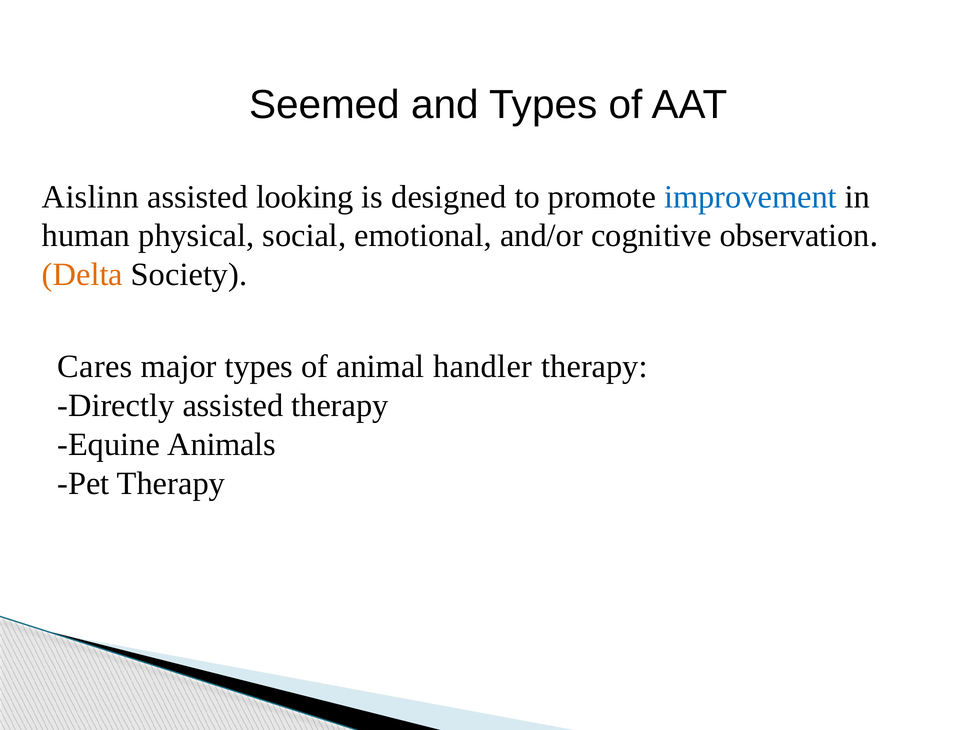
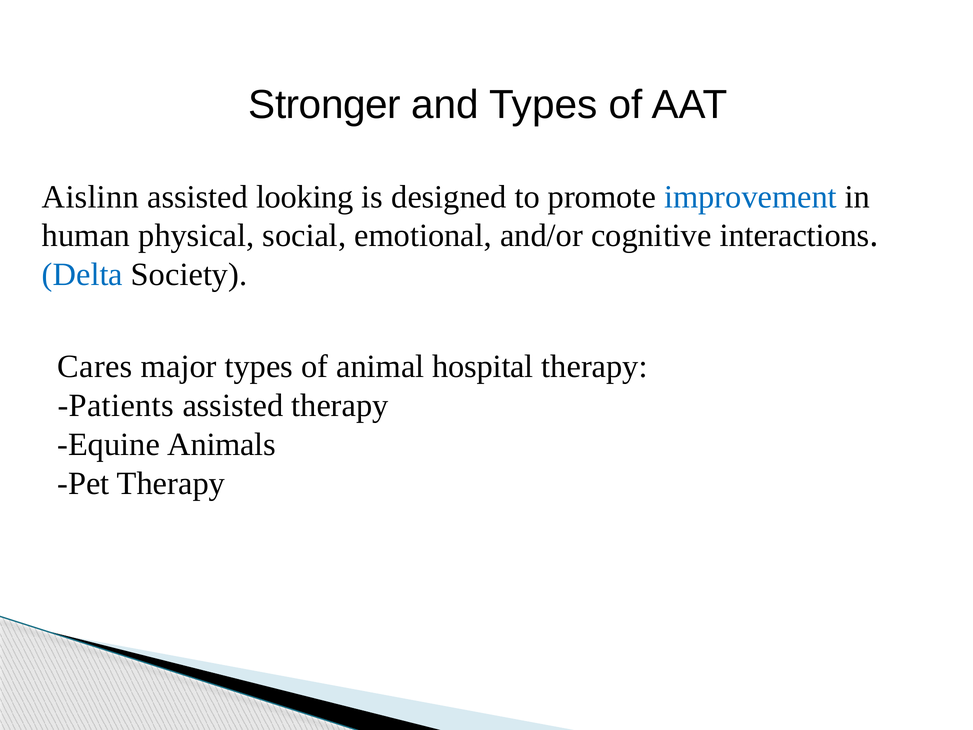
Seemed: Seemed -> Stronger
observation: observation -> interactions
Delta colour: orange -> blue
handler: handler -> hospital
Directly: Directly -> Patients
